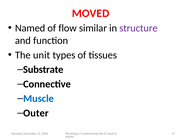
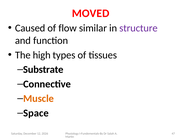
Named: Named -> Caused
unit: unit -> high
Muscle colour: blue -> orange
Outer: Outer -> Space
